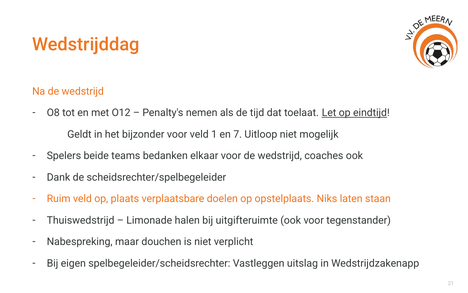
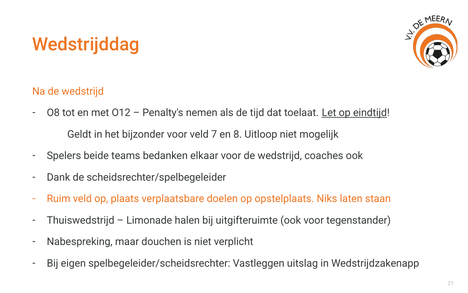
1: 1 -> 7
7: 7 -> 8
